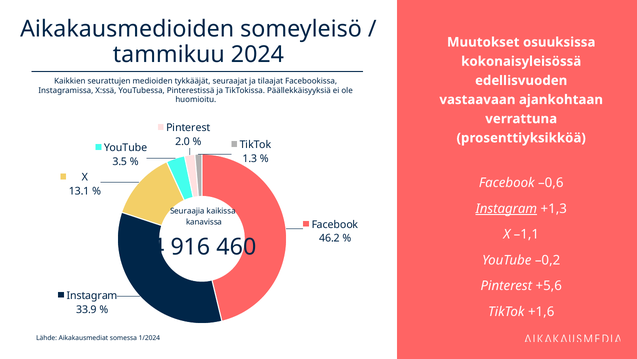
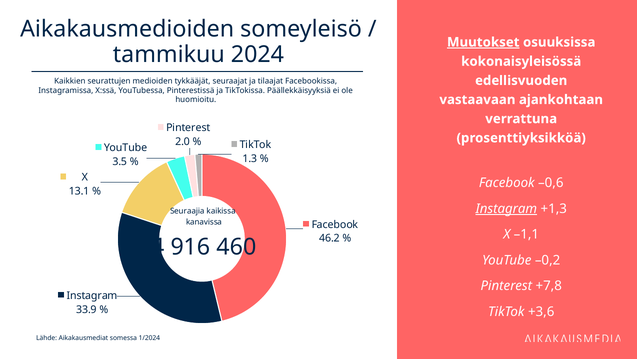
Muutokset underline: none -> present
+5,6: +5,6 -> +7,8
+1,6: +1,6 -> +3,6
